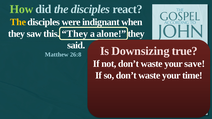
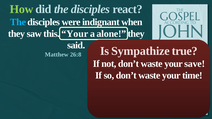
The at (18, 22) colour: yellow -> light blue
this They: They -> Your
Downsizing: Downsizing -> Sympathize
